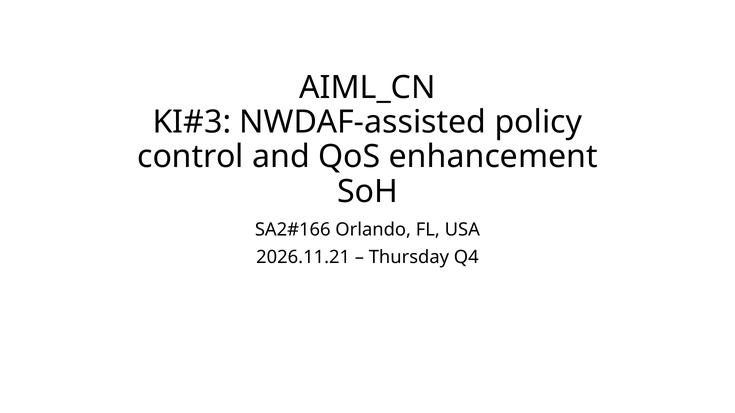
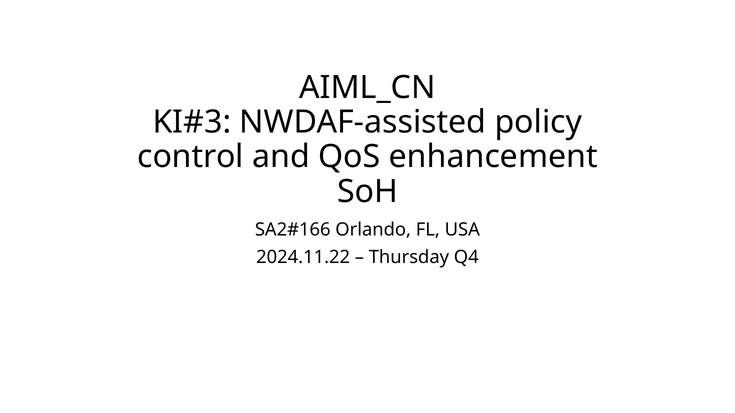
2026.11.21: 2026.11.21 -> 2024.11.22
